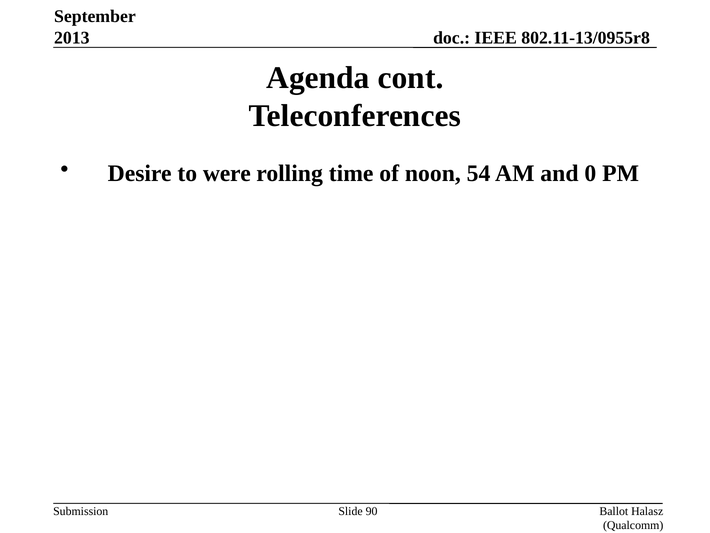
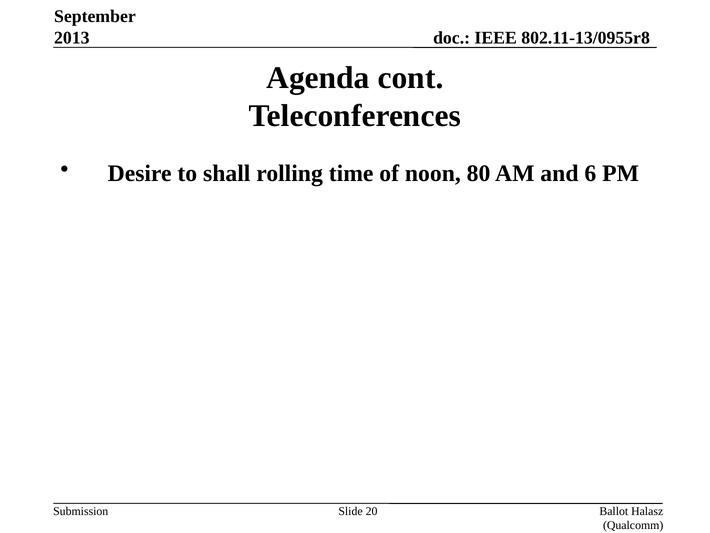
were: were -> shall
54: 54 -> 80
0: 0 -> 6
90: 90 -> 20
